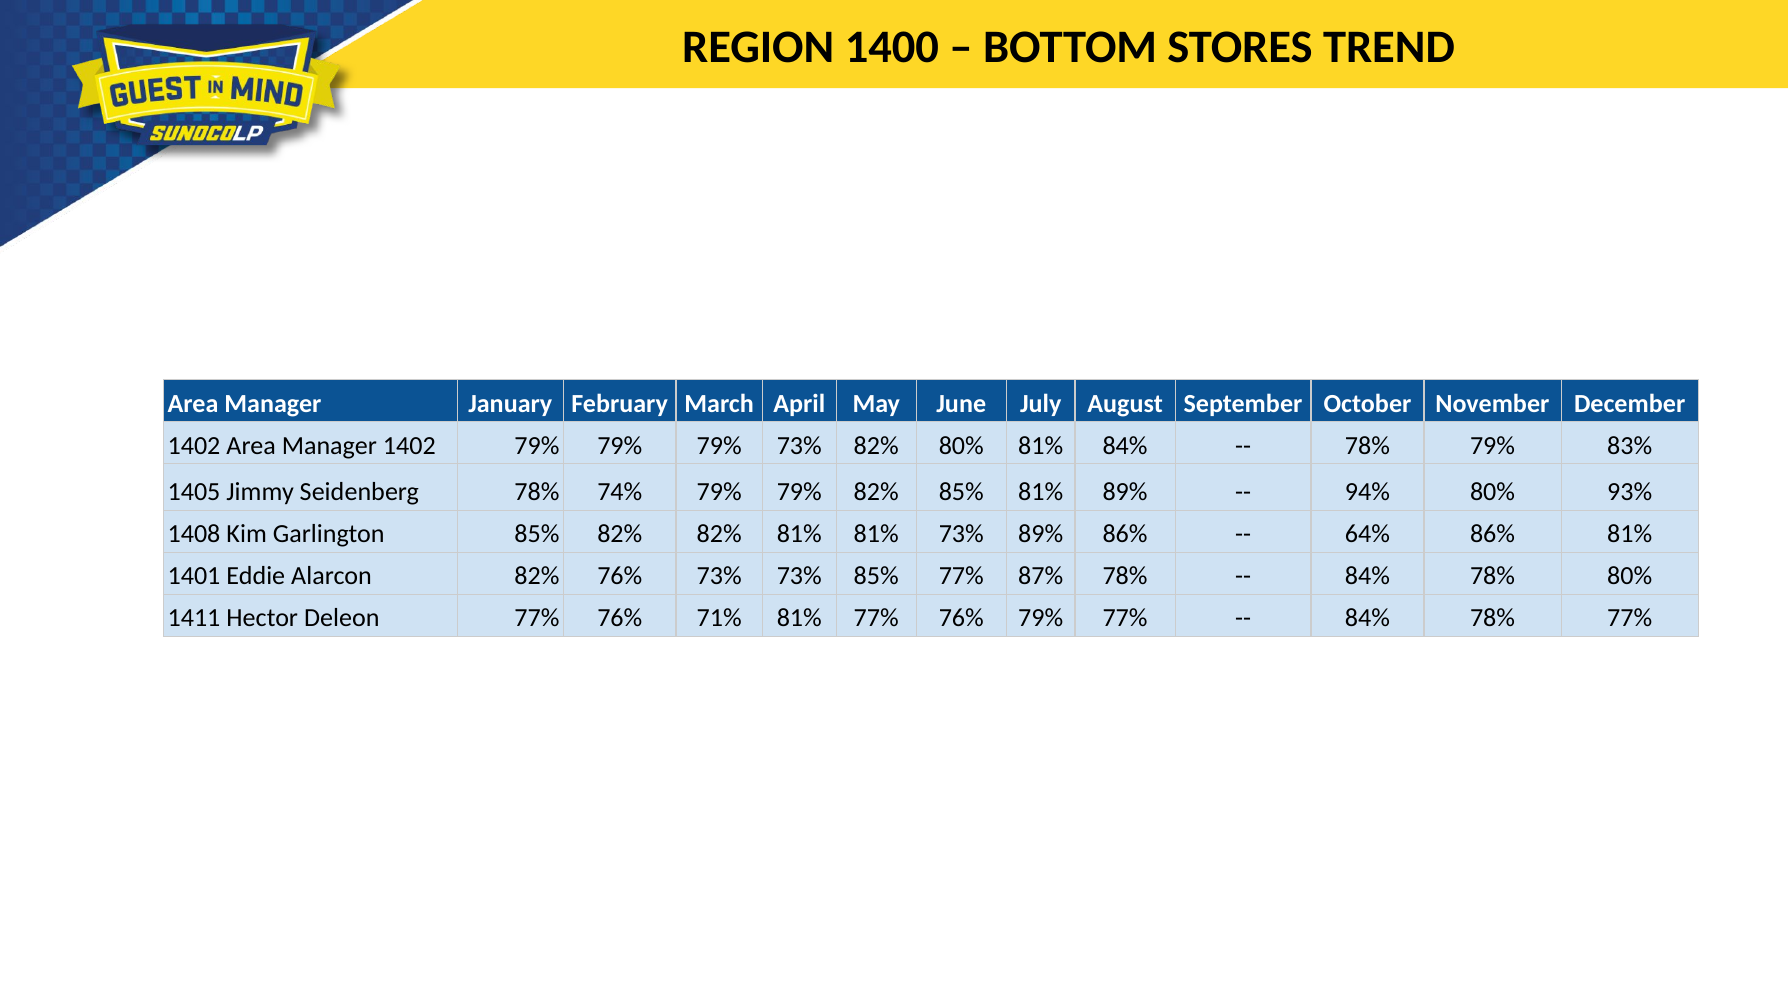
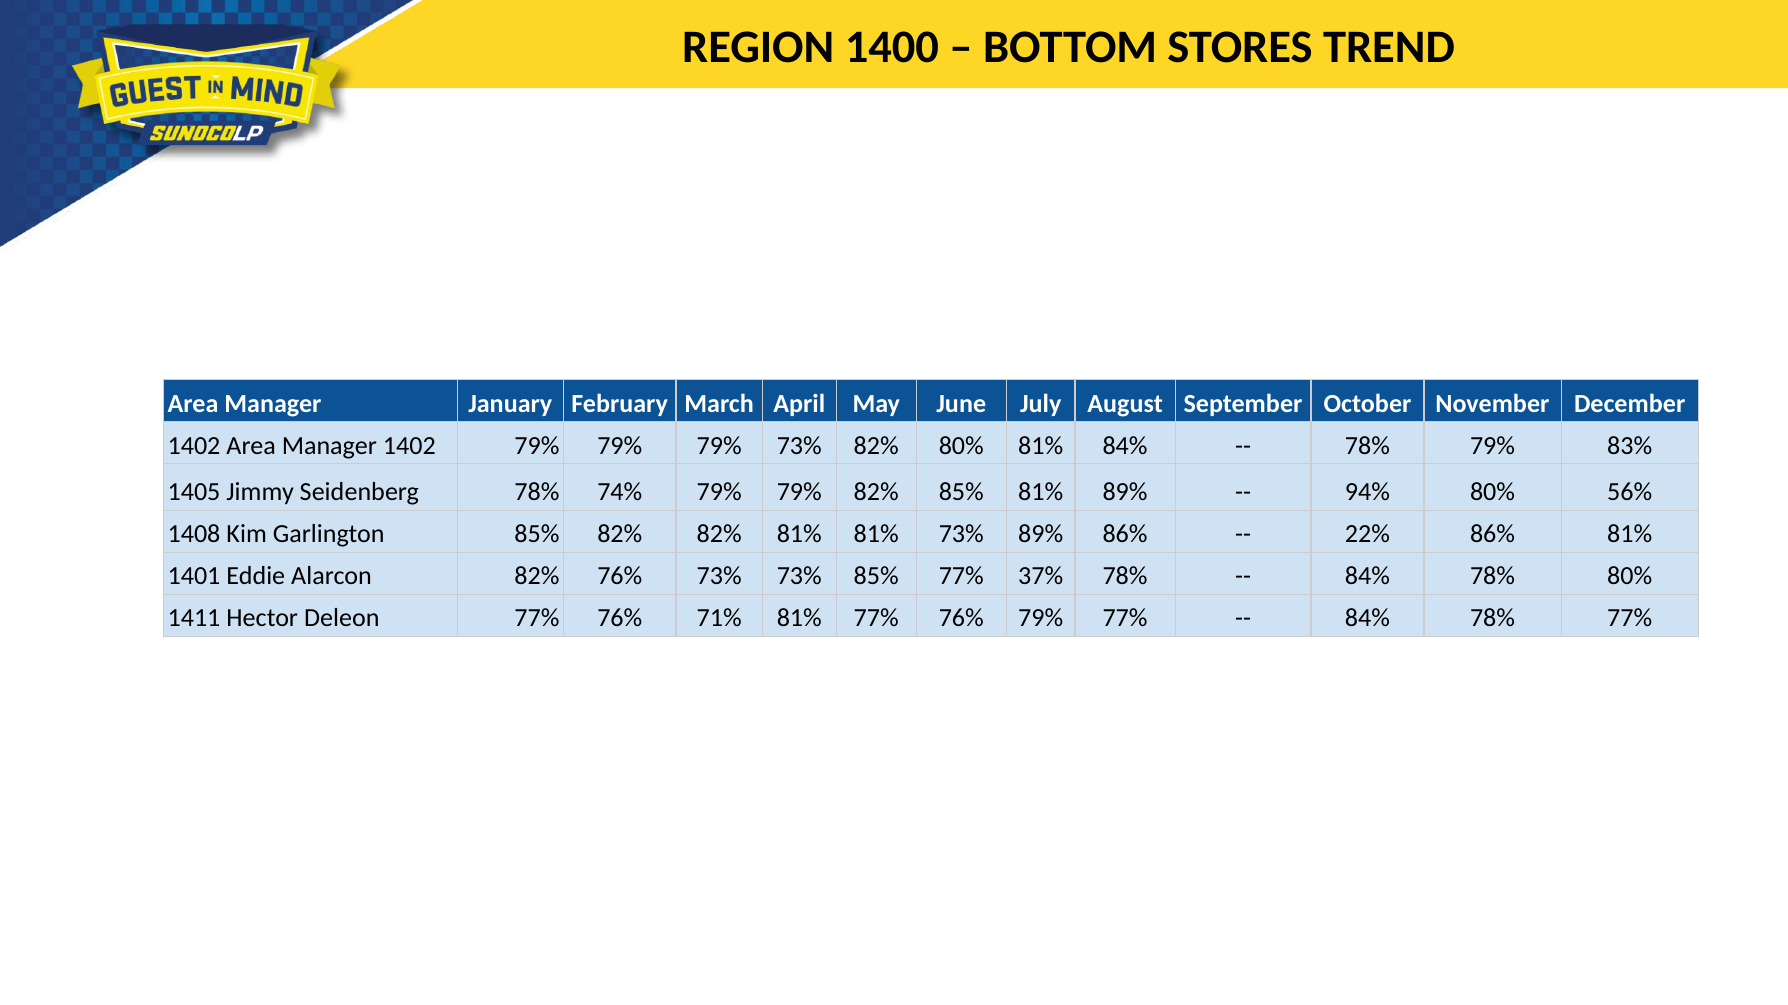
93%: 93% -> 56%
64%: 64% -> 22%
87%: 87% -> 37%
